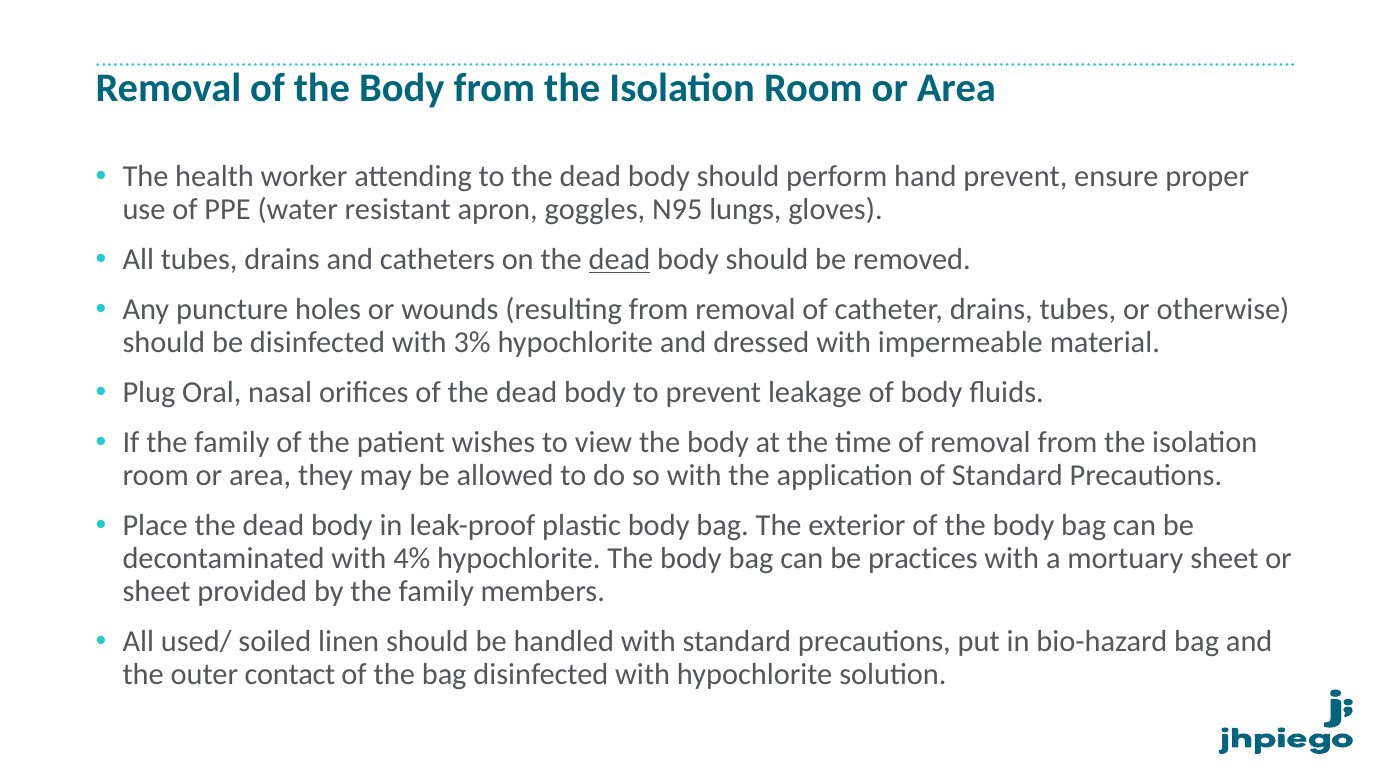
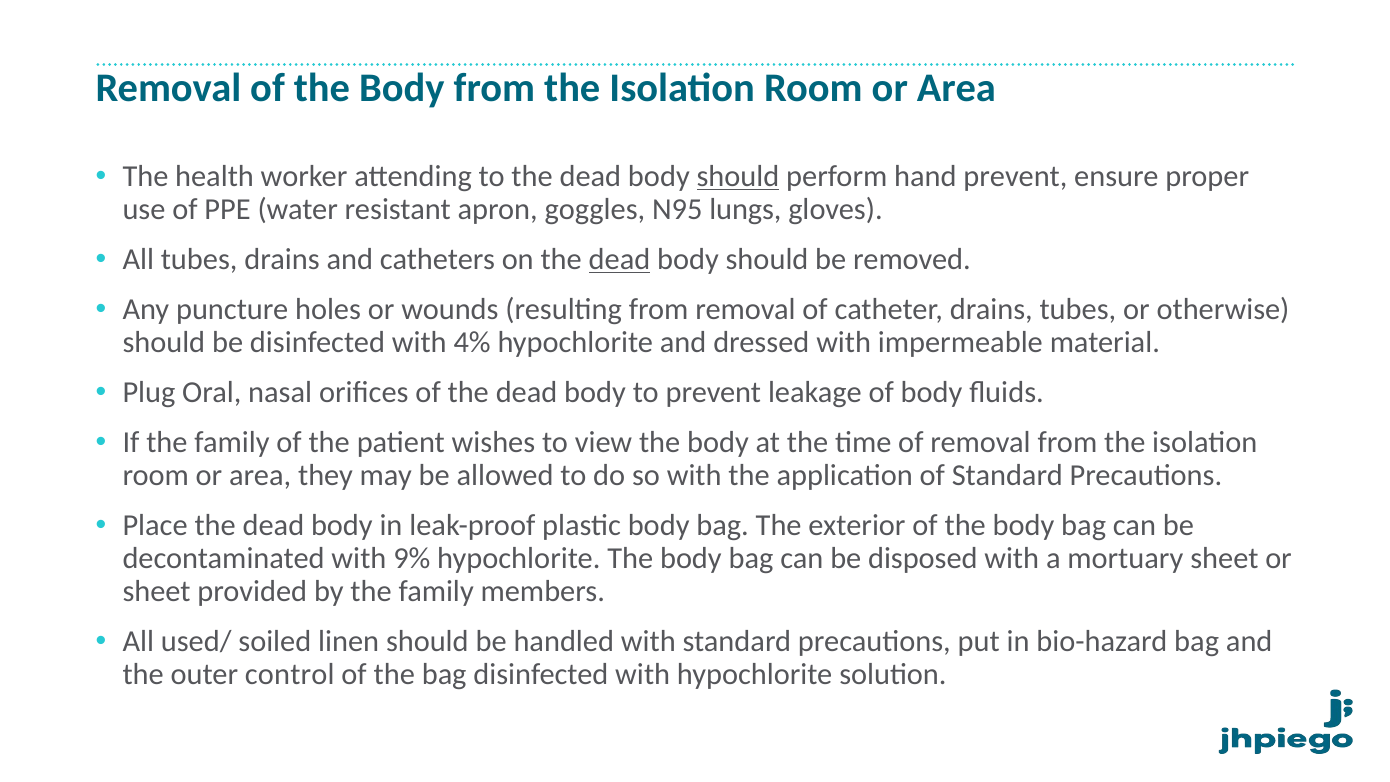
should at (738, 176) underline: none -> present
3%: 3% -> 4%
4%: 4% -> 9%
practices: practices -> disposed
contact: contact -> control
